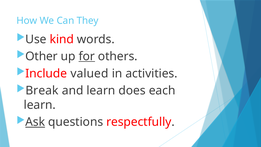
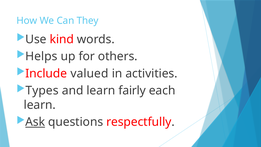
Other: Other -> Helps
for underline: present -> none
Break: Break -> Types
does: does -> fairly
